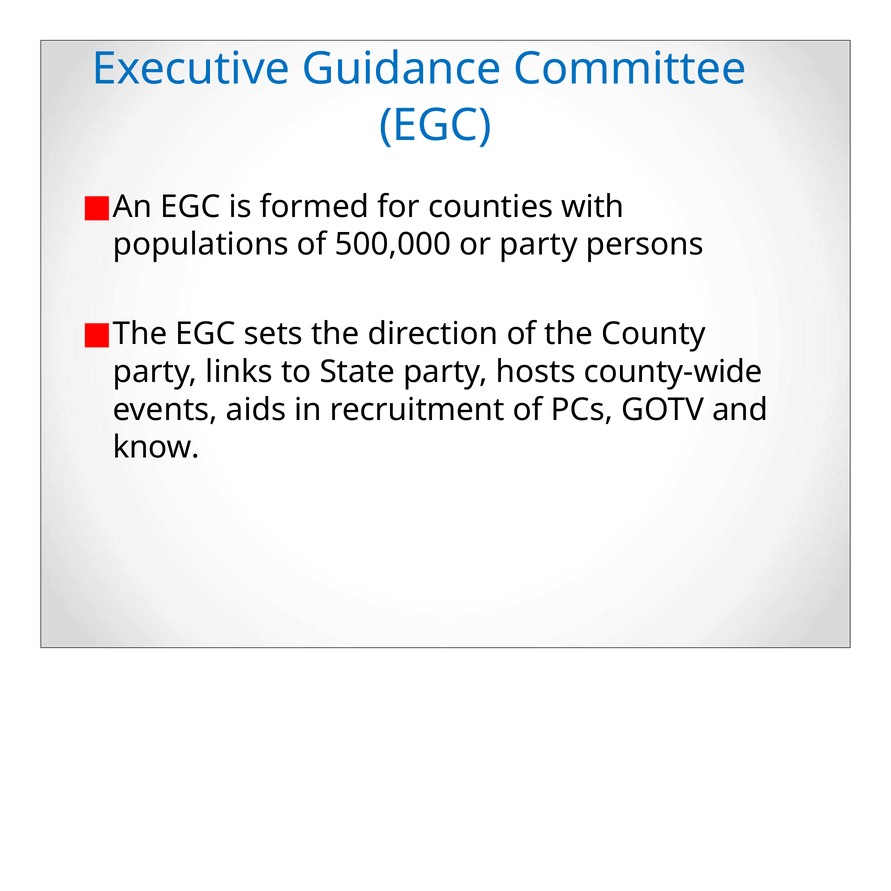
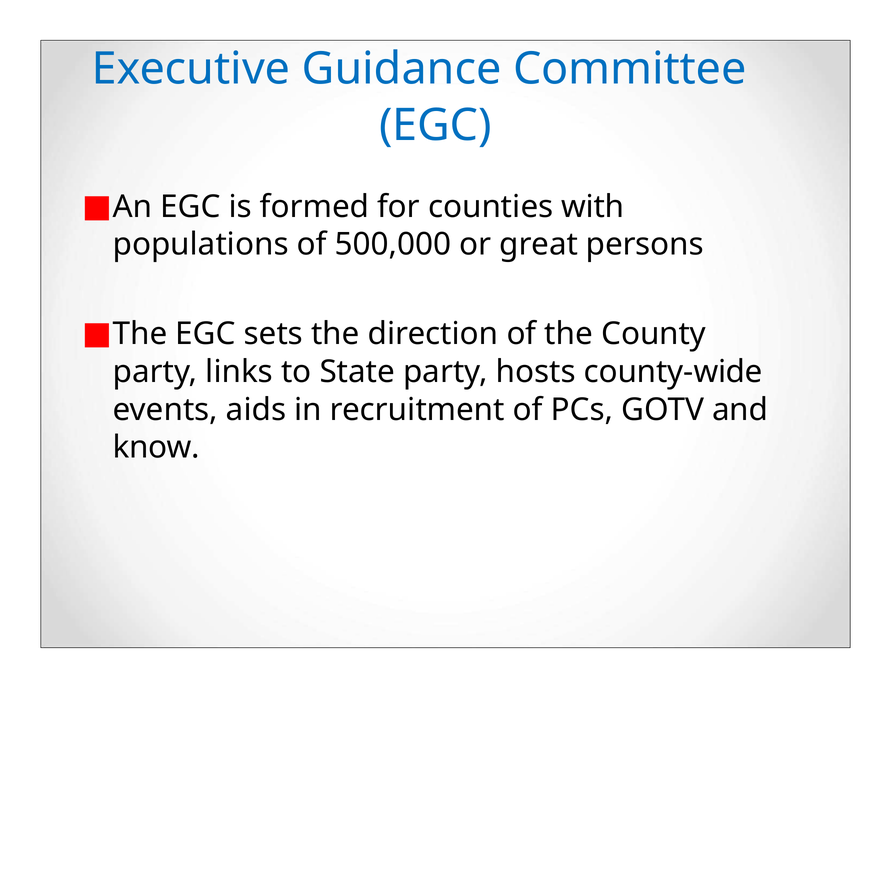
or party: party -> great
